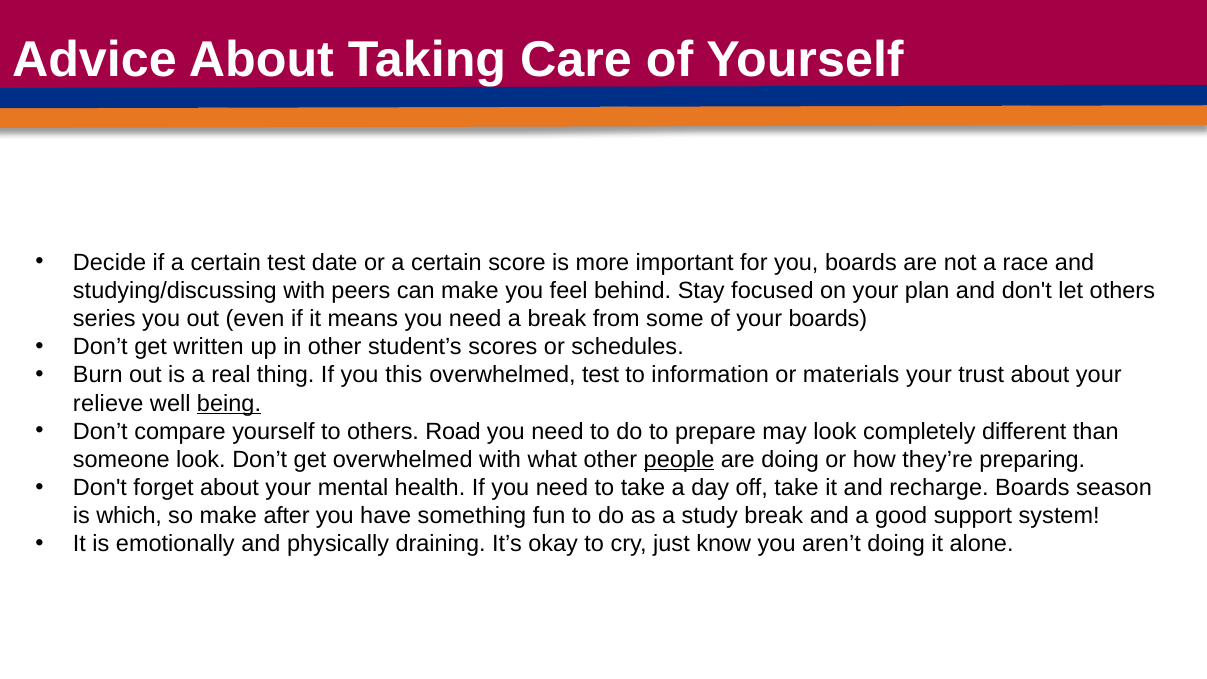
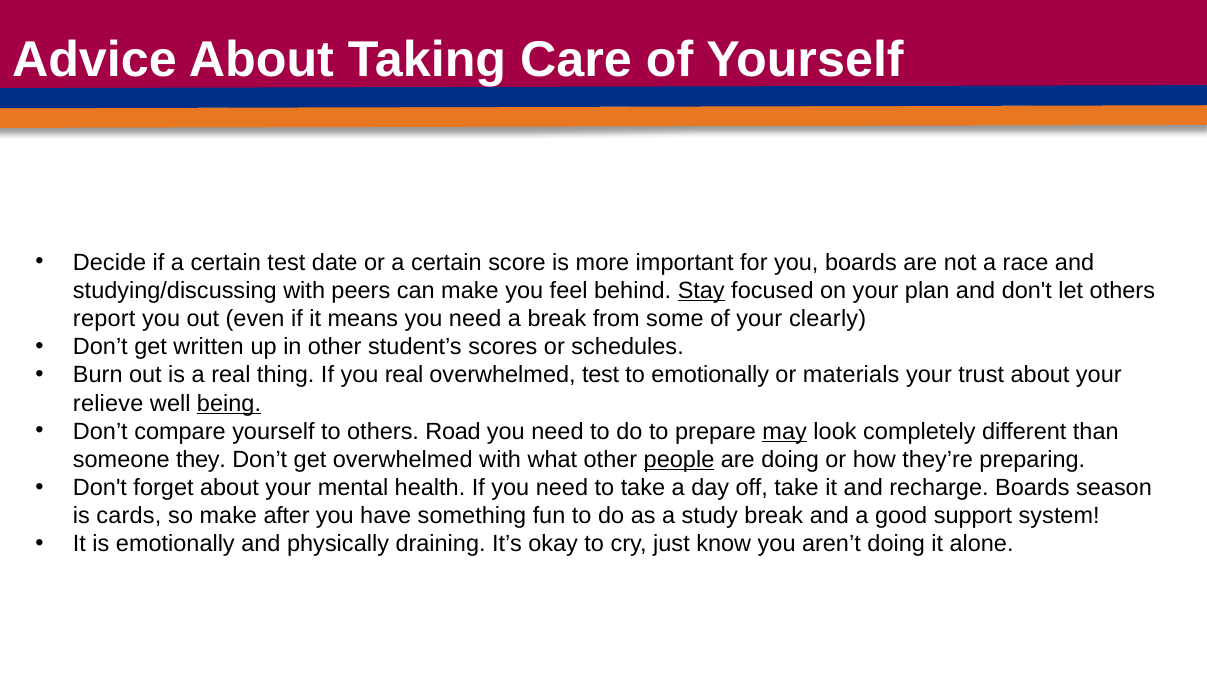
Stay underline: none -> present
series: series -> report
your boards: boards -> clearly
you this: this -> real
to information: information -> emotionally
may underline: none -> present
someone look: look -> they
which: which -> cards
